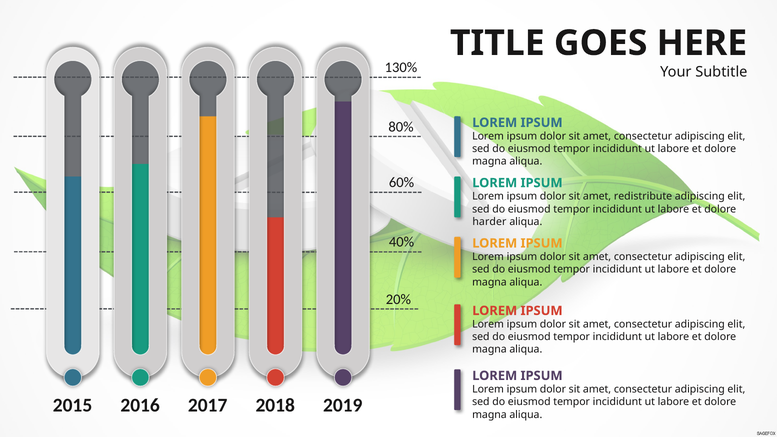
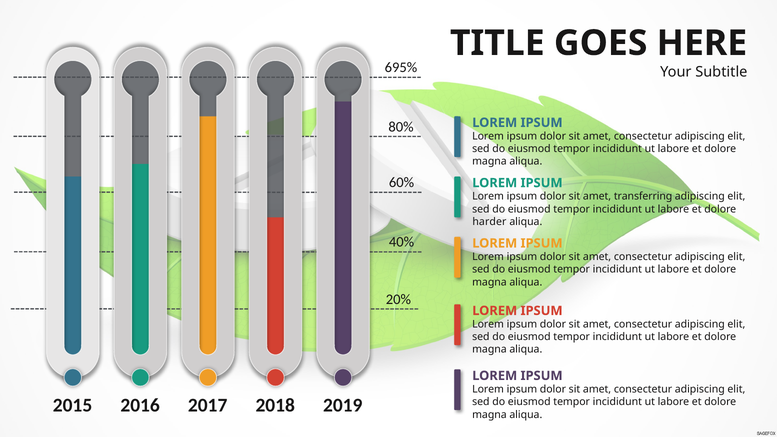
130%: 130% -> 695%
redistribute: redistribute -> transferring
